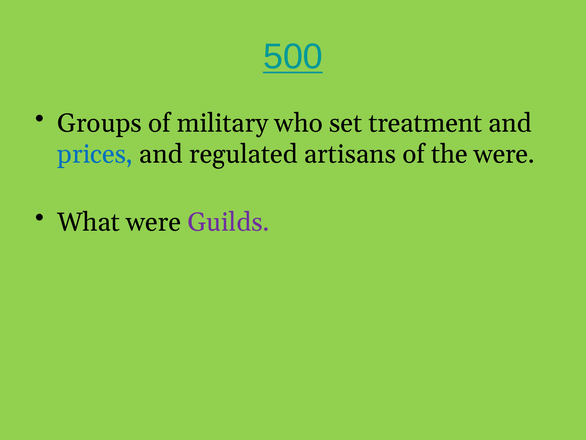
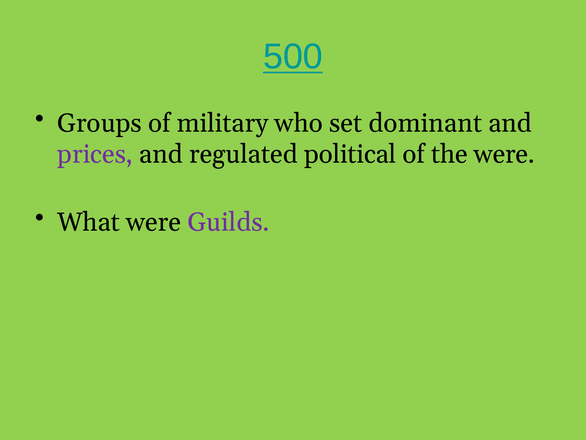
treatment: treatment -> dominant
prices colour: blue -> purple
artisans: artisans -> political
